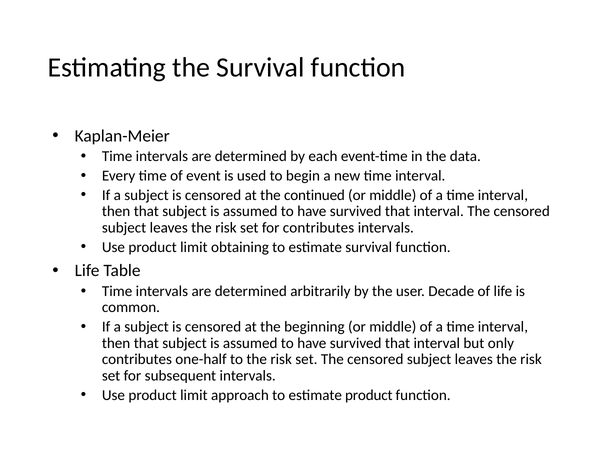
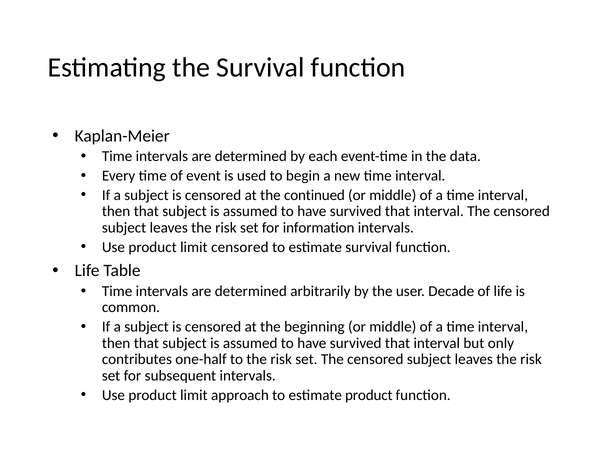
for contributes: contributes -> information
limit obtaining: obtaining -> censored
